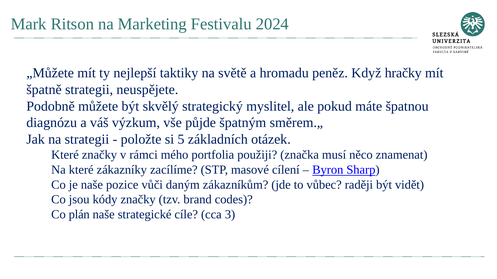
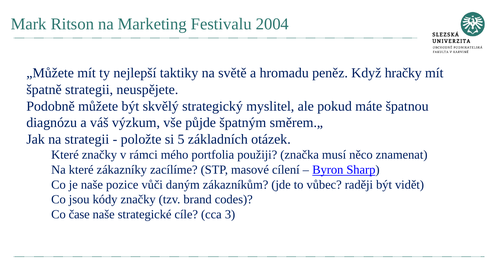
2024: 2024 -> 2004
plán: plán -> čase
